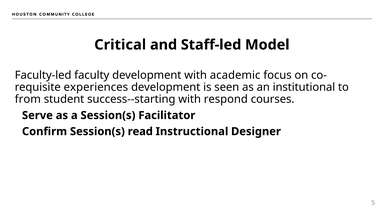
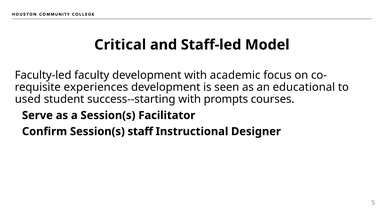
institutional: institutional -> educational
from: from -> used
respond: respond -> prompts
read: read -> staff
